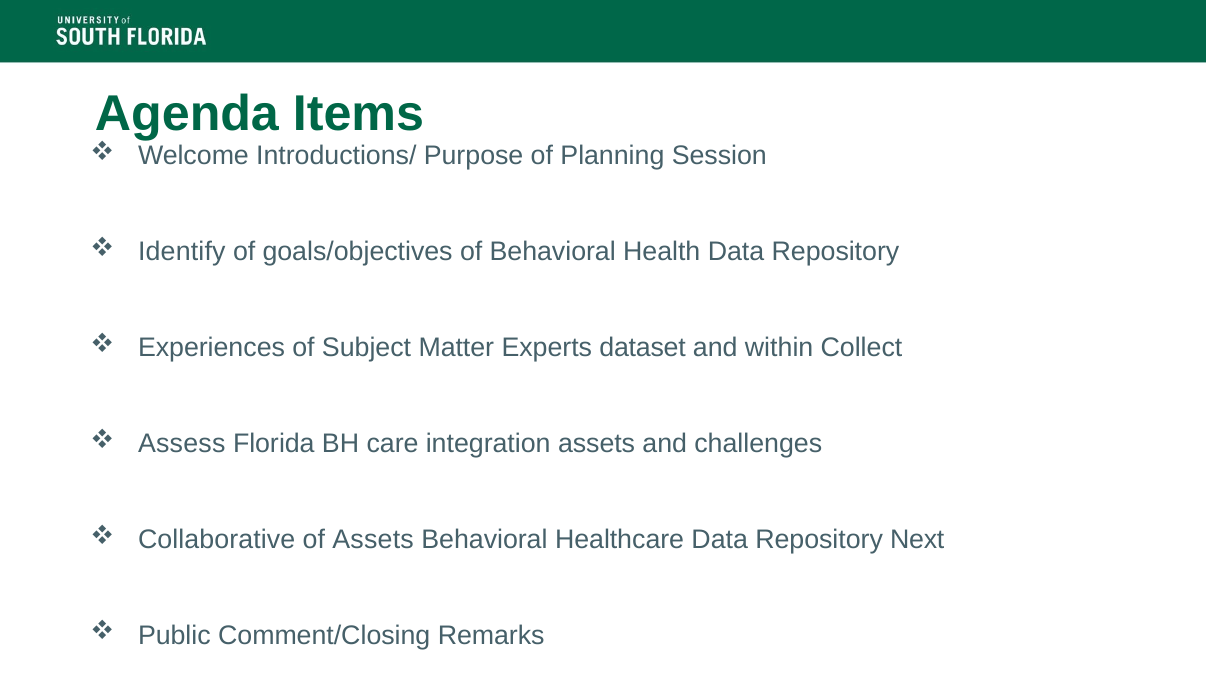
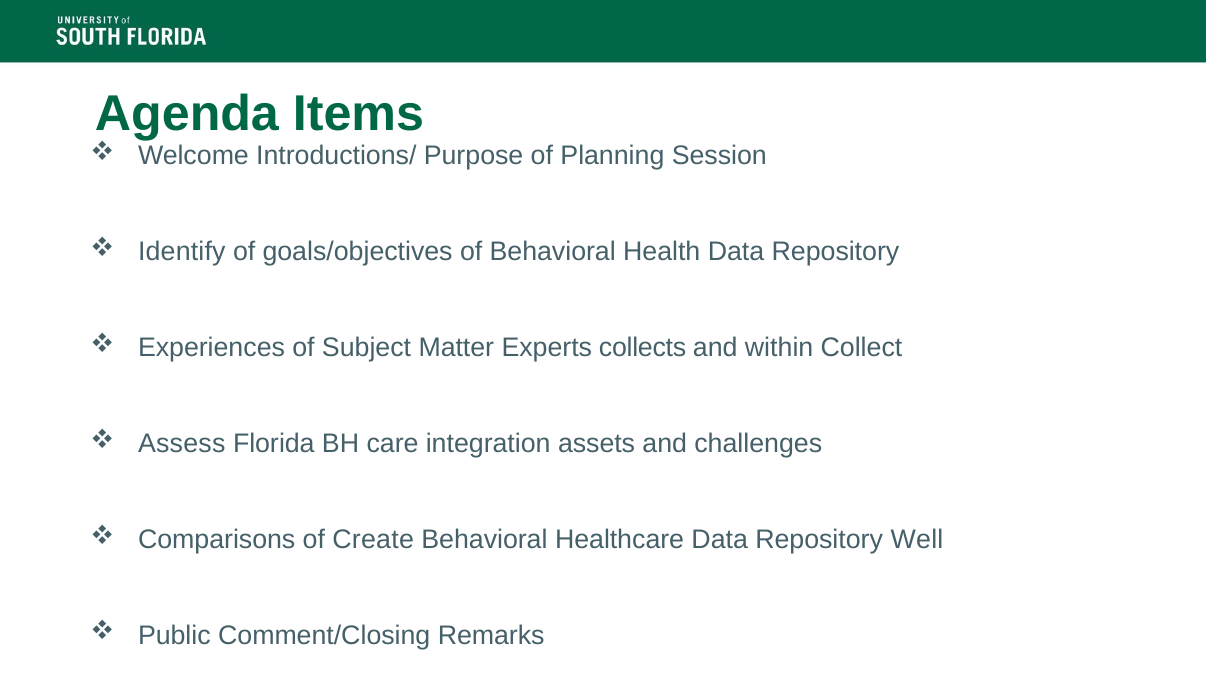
dataset: dataset -> collects
Collaborative: Collaborative -> Comparisons
of Assets: Assets -> Create
Next: Next -> Well
